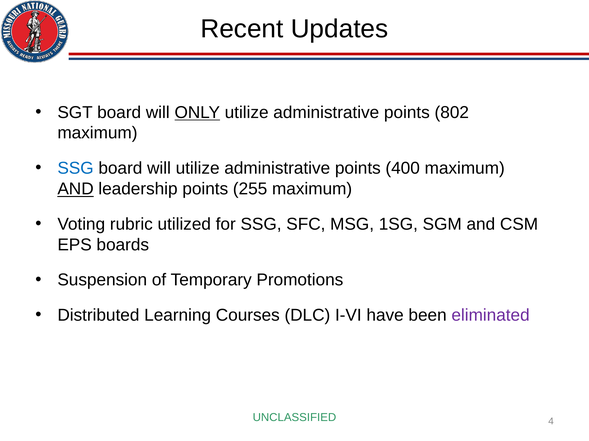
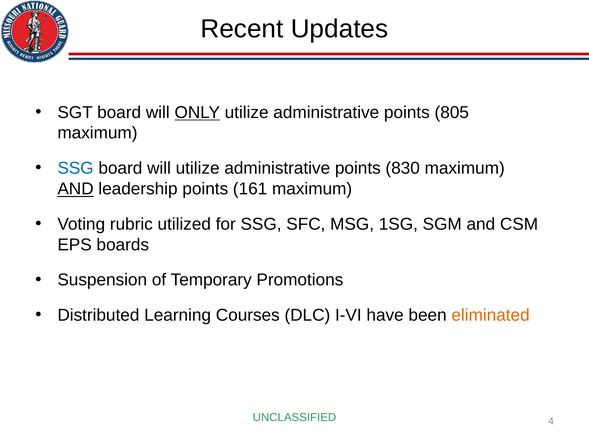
802: 802 -> 805
400: 400 -> 830
255: 255 -> 161
eliminated colour: purple -> orange
